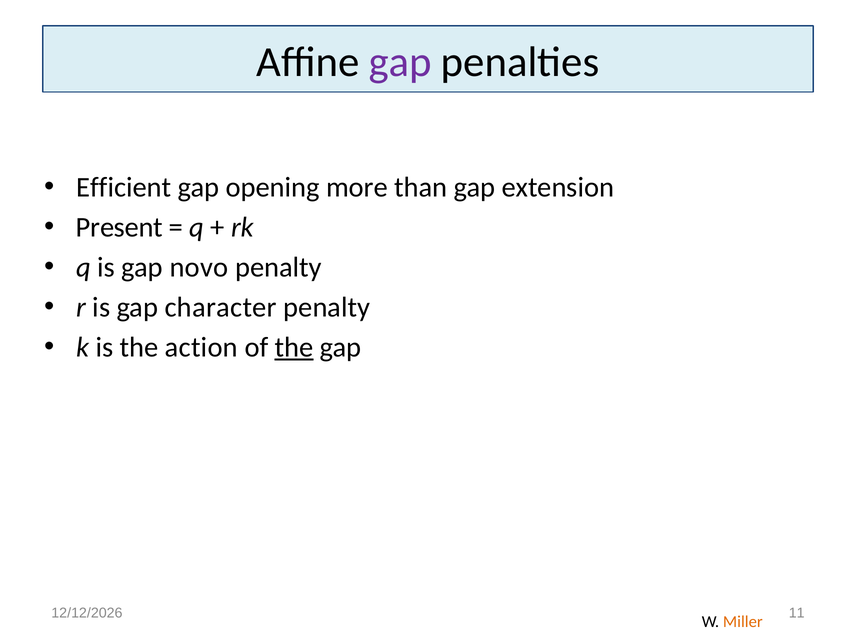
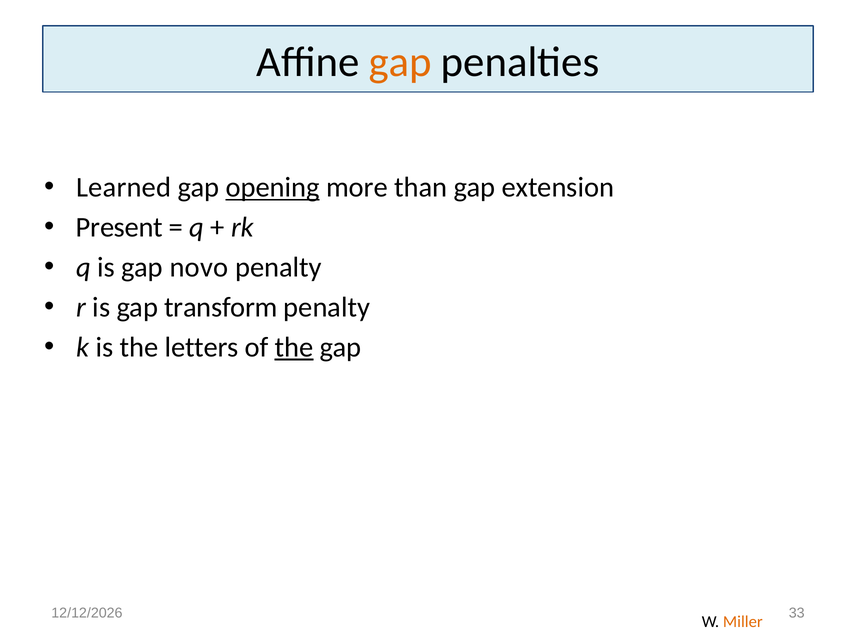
gap at (400, 62) colour: purple -> orange
Efficient: Efficient -> Learned
opening underline: none -> present
character: character -> transform
action: action -> letters
11: 11 -> 33
